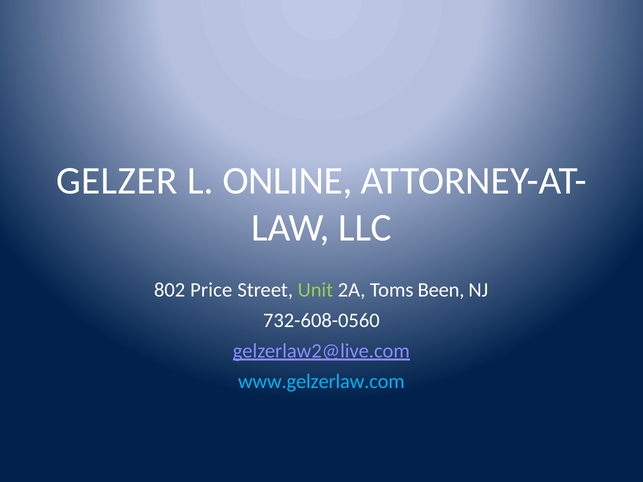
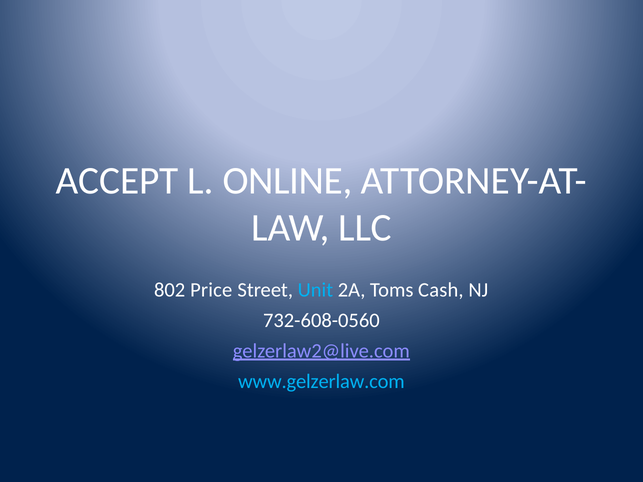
GELZER: GELZER -> ACCEPT
Unit colour: light green -> light blue
Been: Been -> Cash
